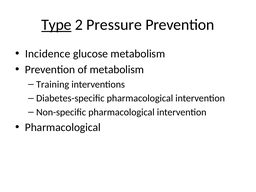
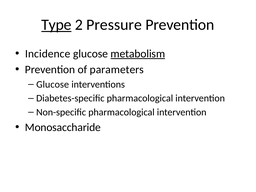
metabolism at (138, 54) underline: none -> present
of metabolism: metabolism -> parameters
Training at (53, 84): Training -> Glucose
Pharmacological at (63, 127): Pharmacological -> Monosaccharide
